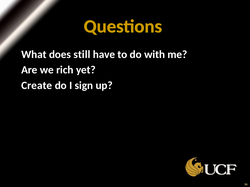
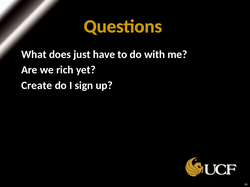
still: still -> just
